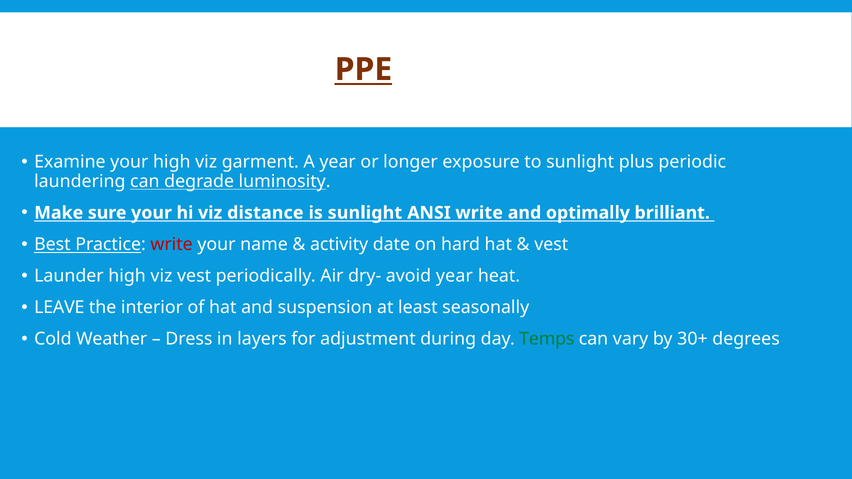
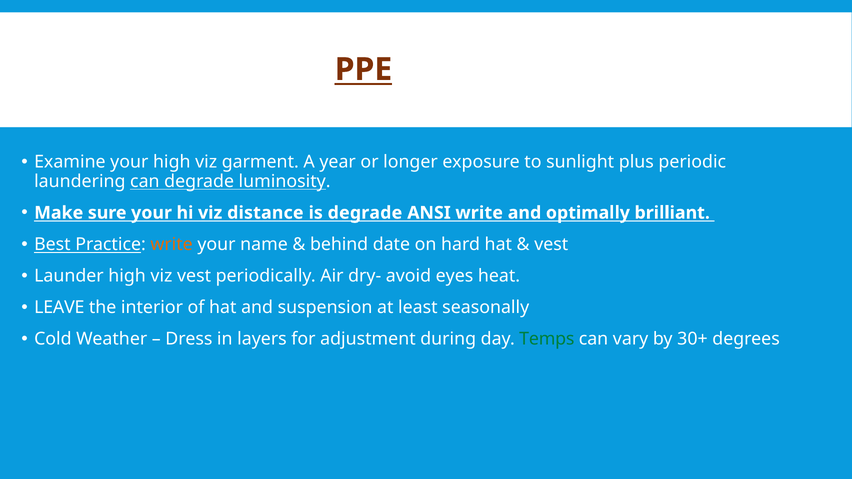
is sunlight: sunlight -> degrade
write at (172, 245) colour: red -> orange
activity: activity -> behind
avoid year: year -> eyes
